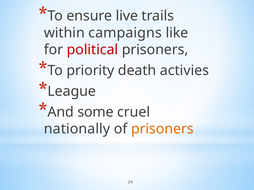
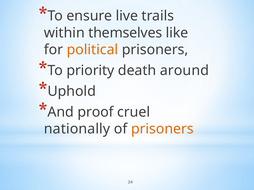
campaigns: campaigns -> themselves
political colour: red -> orange
activies: activies -> around
League: League -> Uphold
some: some -> proof
